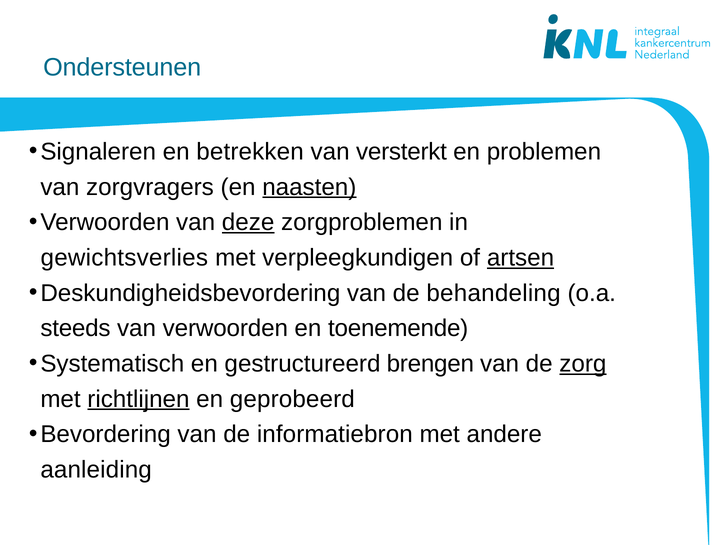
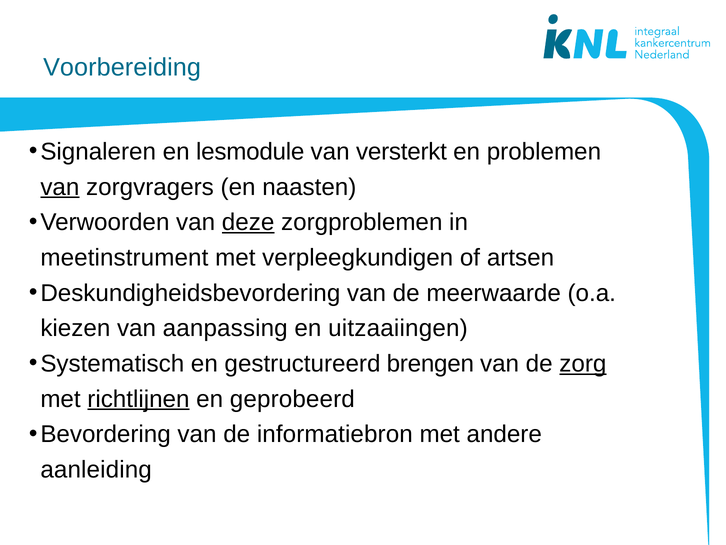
Ondersteunen: Ondersteunen -> Voorbereiding
betrekken: betrekken -> lesmodule
van at (60, 187) underline: none -> present
naasten underline: present -> none
gewichtsverlies: gewichtsverlies -> meetinstrument
artsen underline: present -> none
behandeling: behandeling -> meerwaarde
steeds: steeds -> kiezen
van verwoorden: verwoorden -> aanpassing
toenemende: toenemende -> uitzaaiingen
